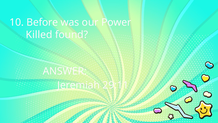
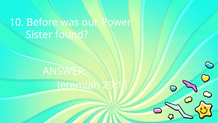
Killed: Killed -> Sister
